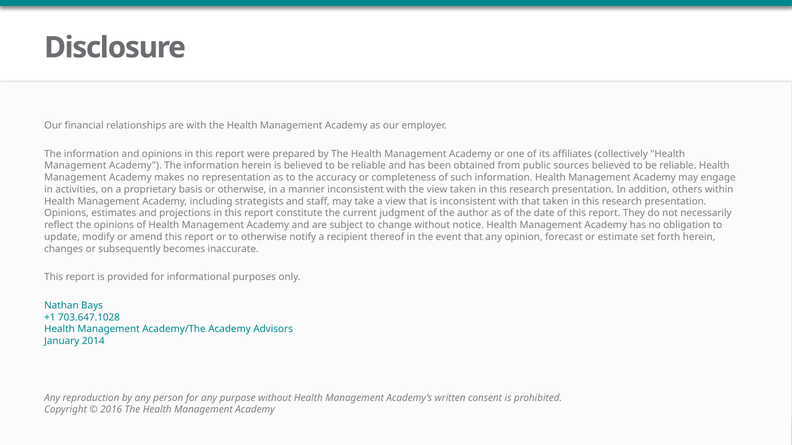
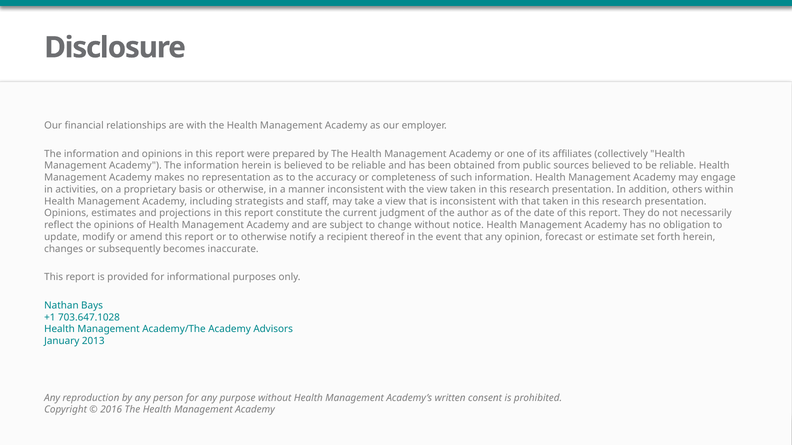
2014: 2014 -> 2013
